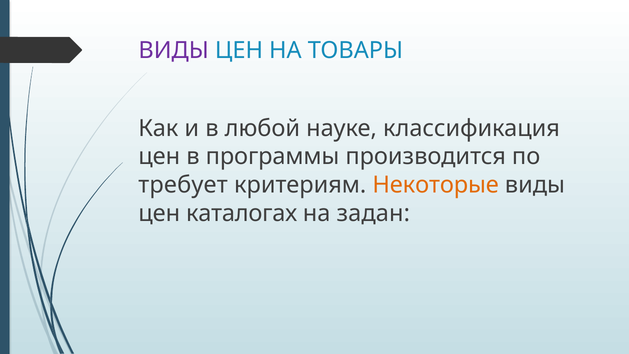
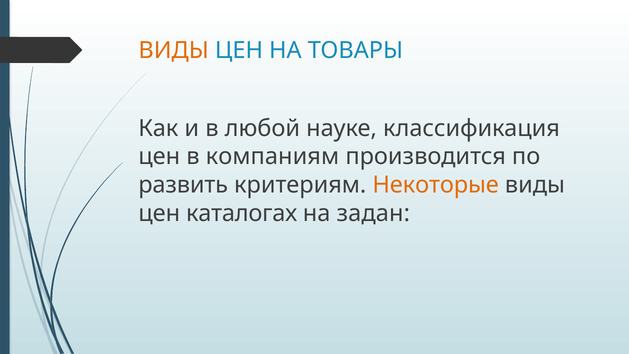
ВИДЫ at (174, 50) colour: purple -> orange
программы: программы -> компаниям
требует: требует -> развить
